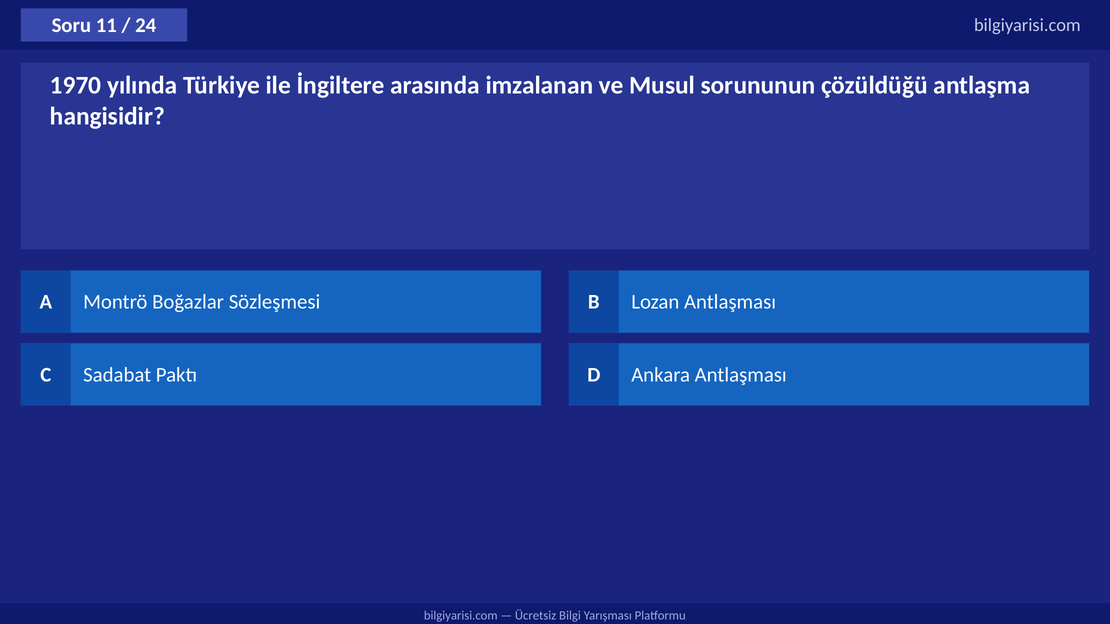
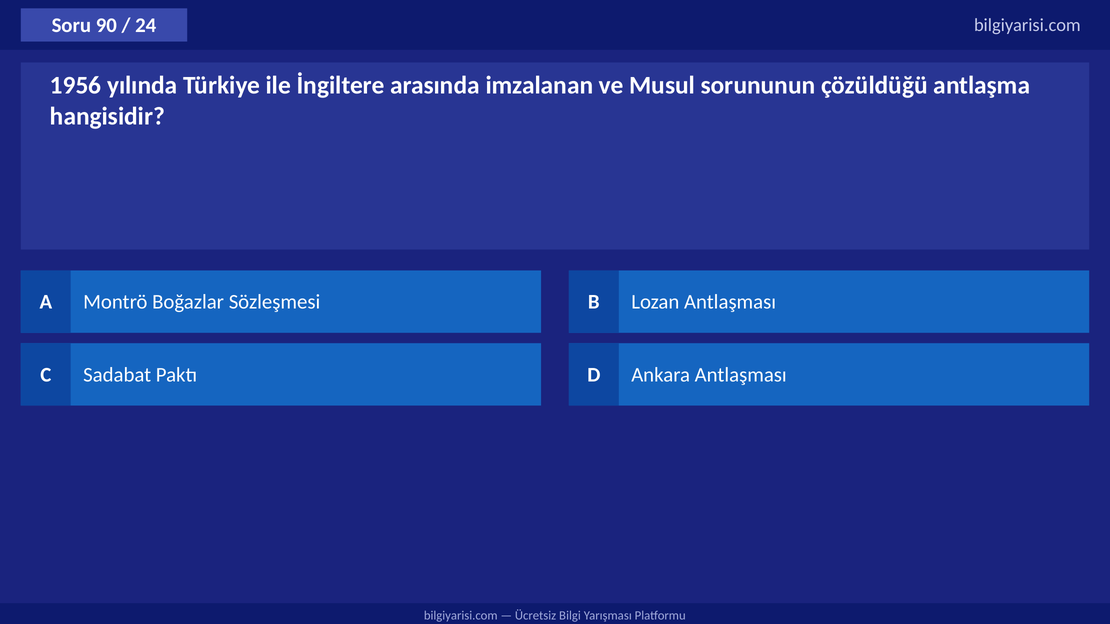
11: 11 -> 90
1970: 1970 -> 1956
